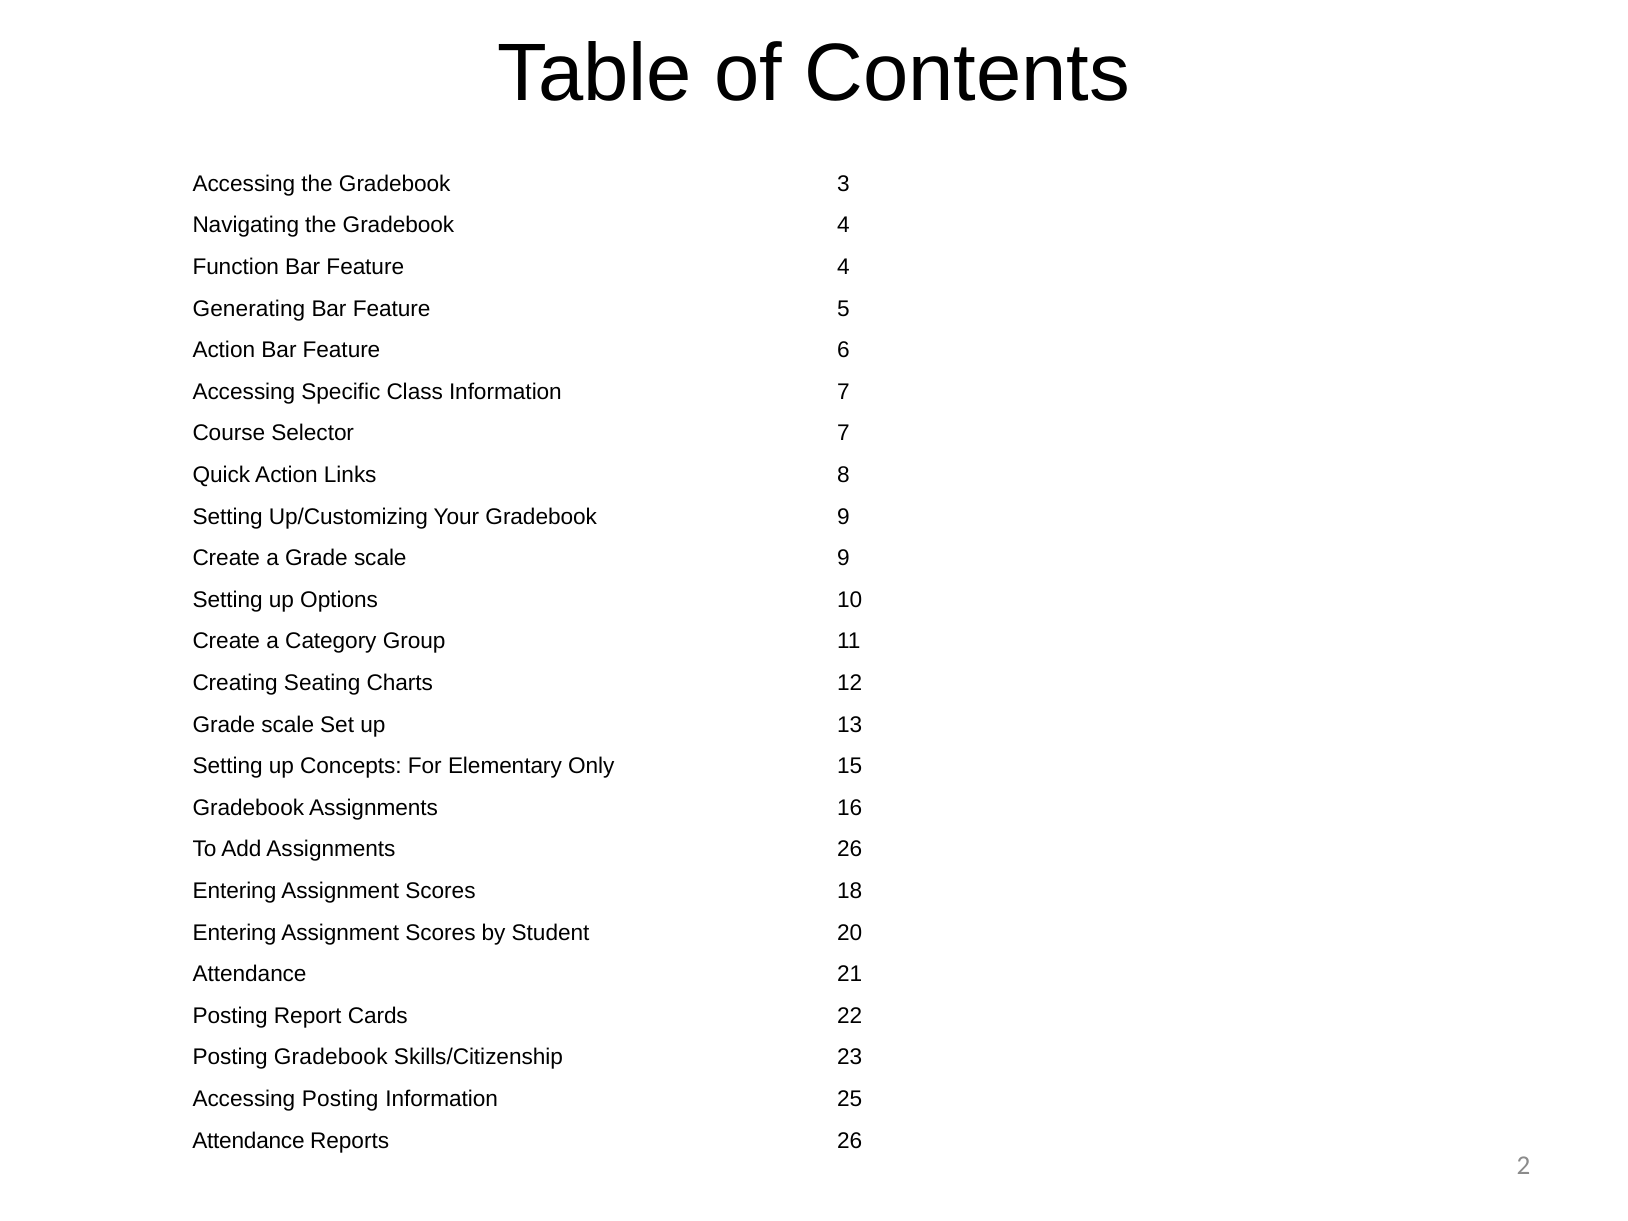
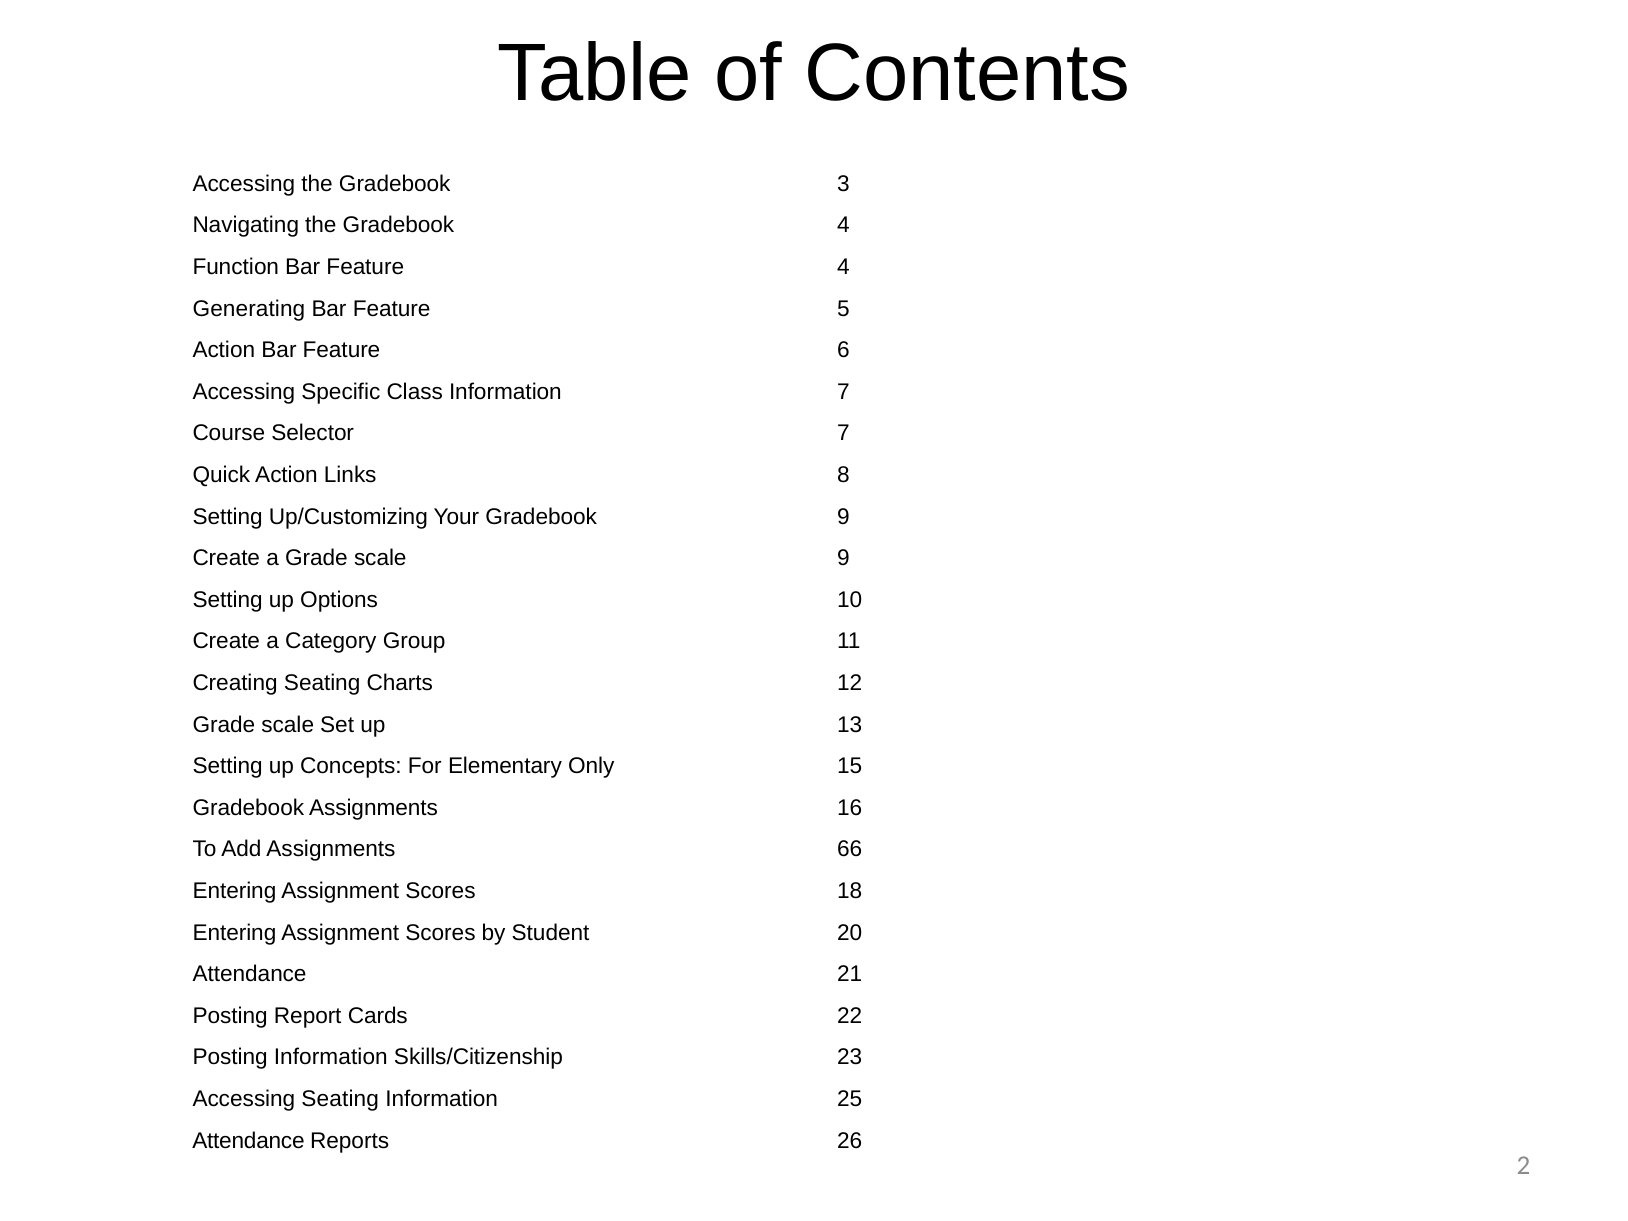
Assignments 26: 26 -> 66
Posting Gradebook: Gradebook -> Information
Accessing Posting: Posting -> Seating
